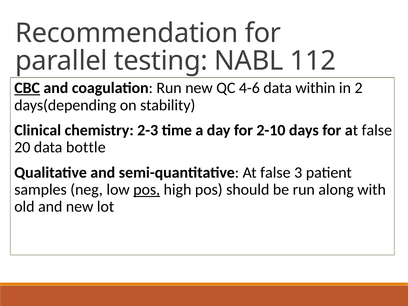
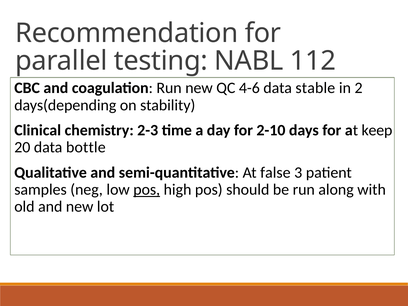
CBC underline: present -> none
within: within -> stable
for at false: false -> keep
